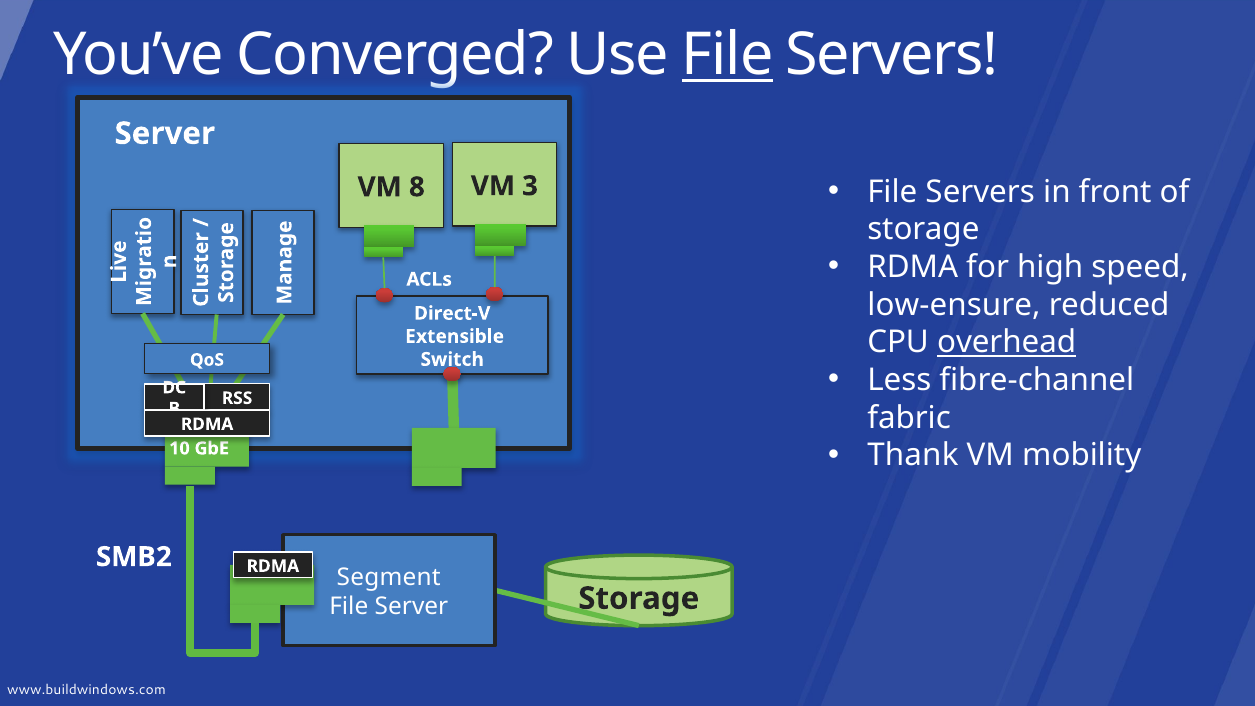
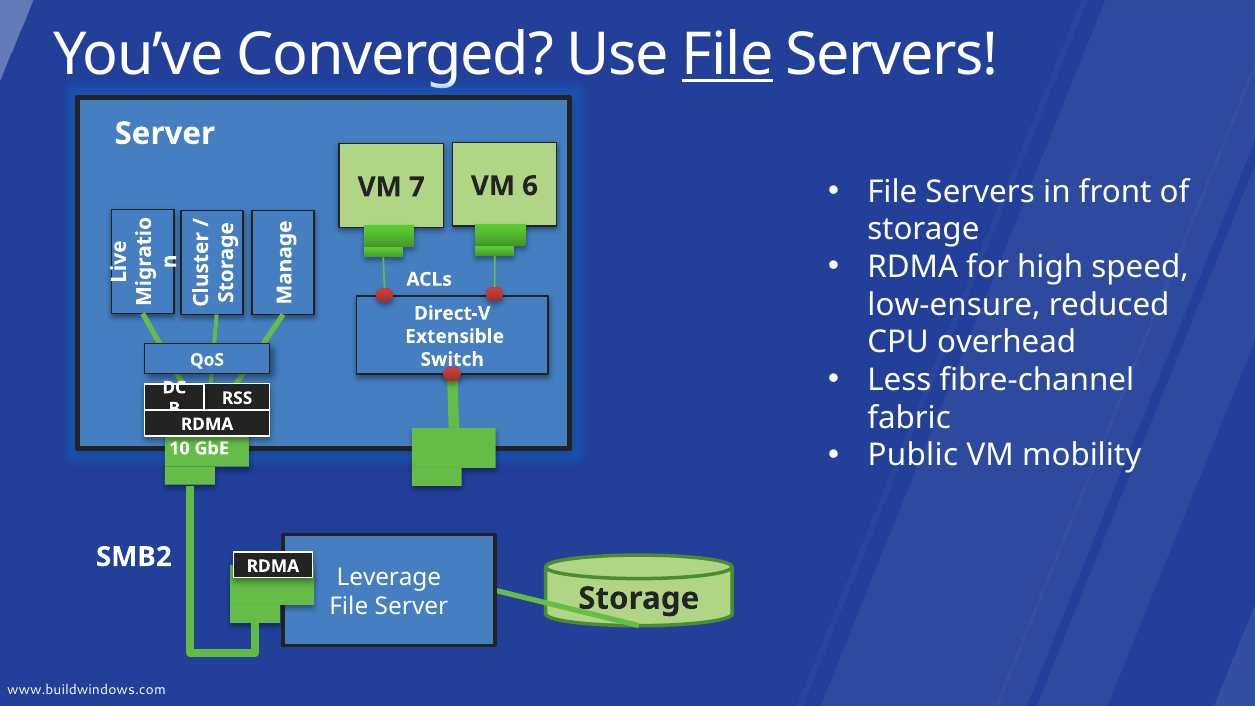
8: 8 -> 7
3: 3 -> 6
overhead underline: present -> none
Thank: Thank -> Public
Segment: Segment -> Leverage
